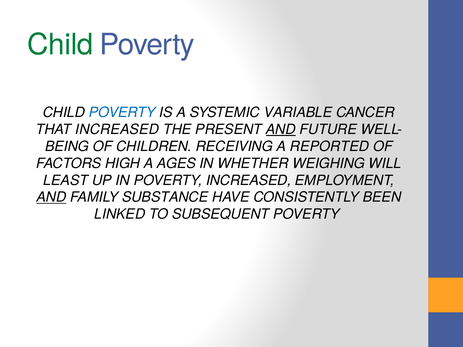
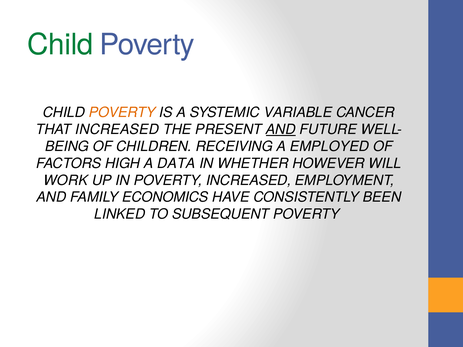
POVERTY at (122, 113) colour: blue -> orange
REPORTED: REPORTED -> EMPLOYED
AGES: AGES -> DATA
WEIGHING: WEIGHING -> HOWEVER
LEAST: LEAST -> WORK
AND at (51, 197) underline: present -> none
SUBSTANCE: SUBSTANCE -> ECONOMICS
